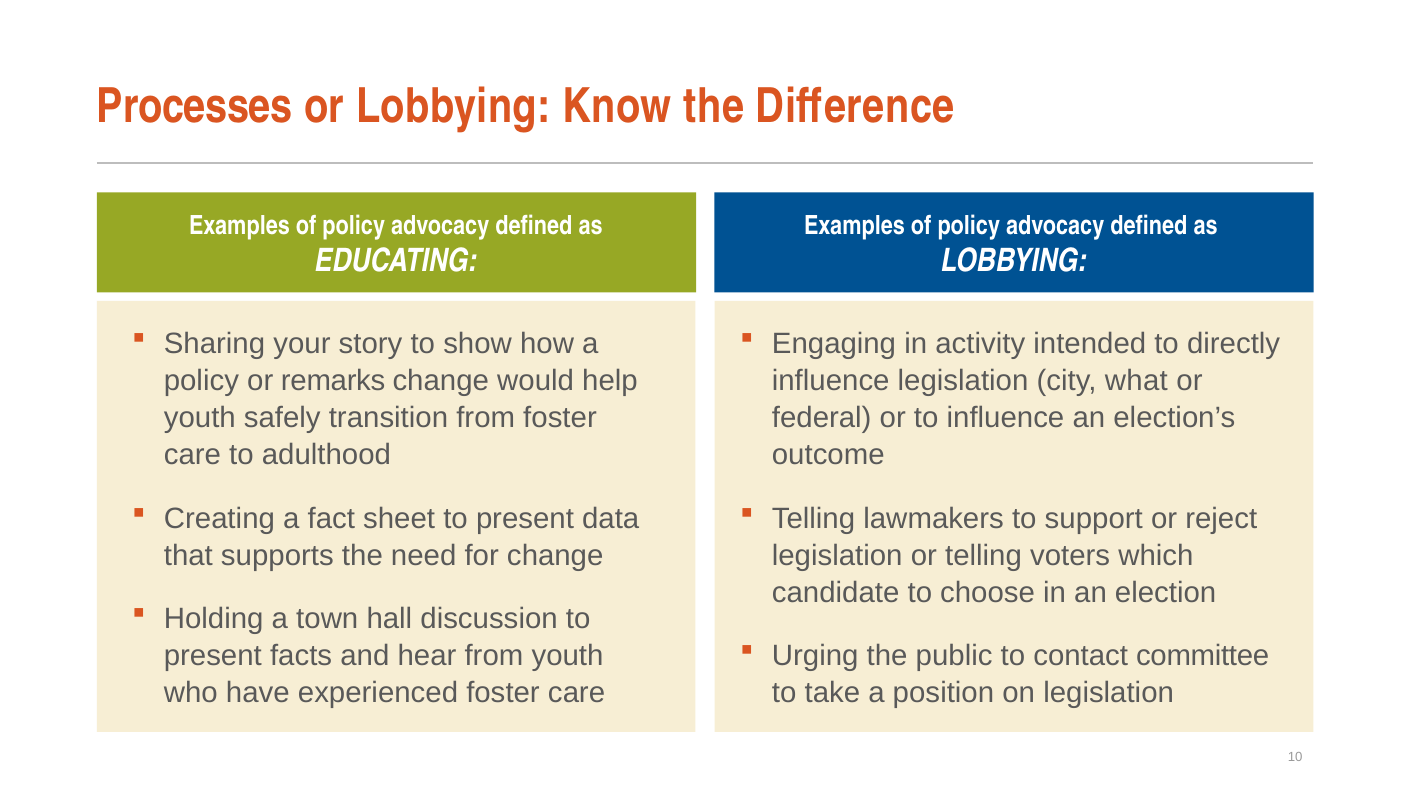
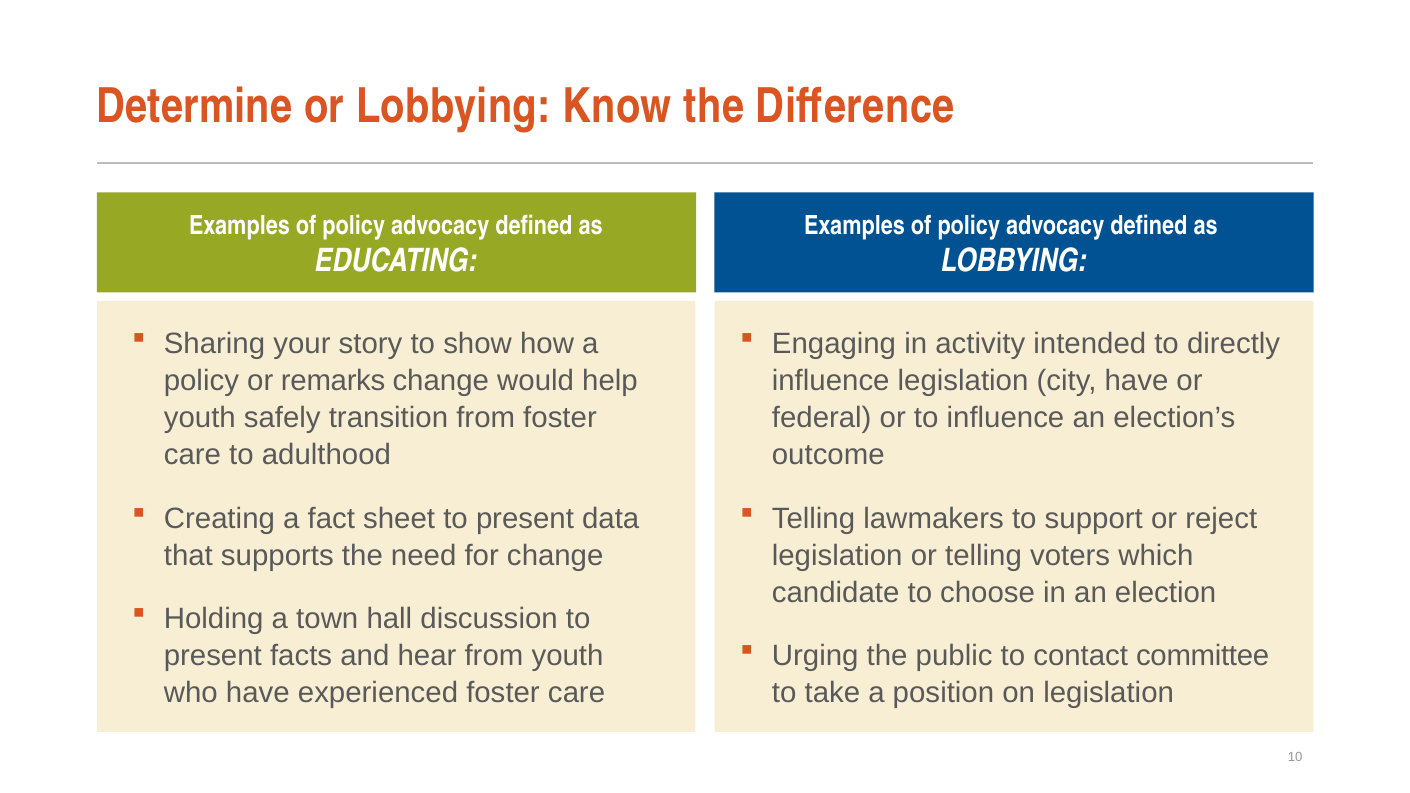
Processes: Processes -> Determine
city what: what -> have
